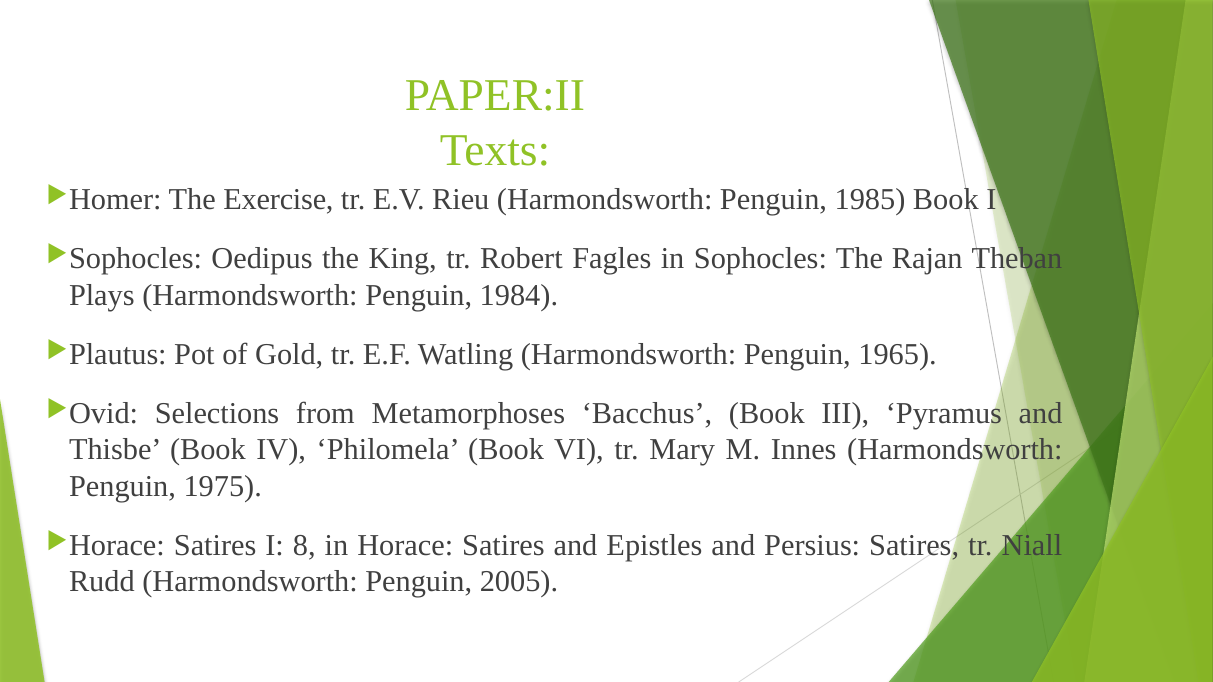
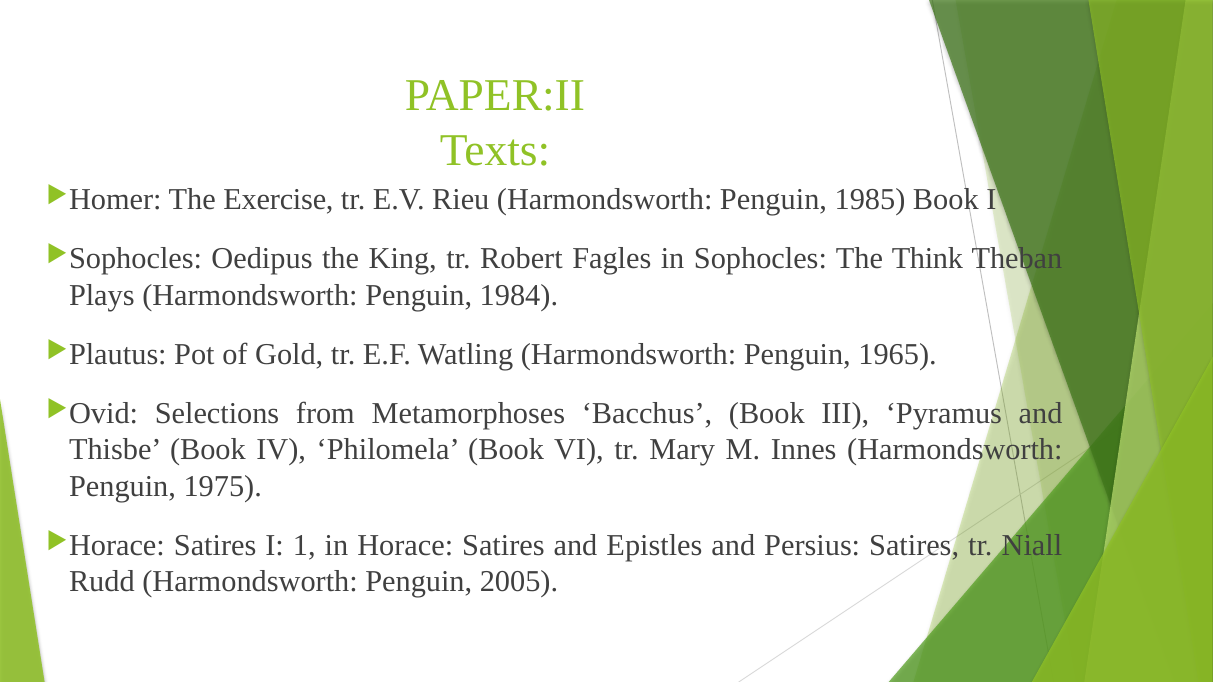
Rajan: Rajan -> Think
8: 8 -> 1
